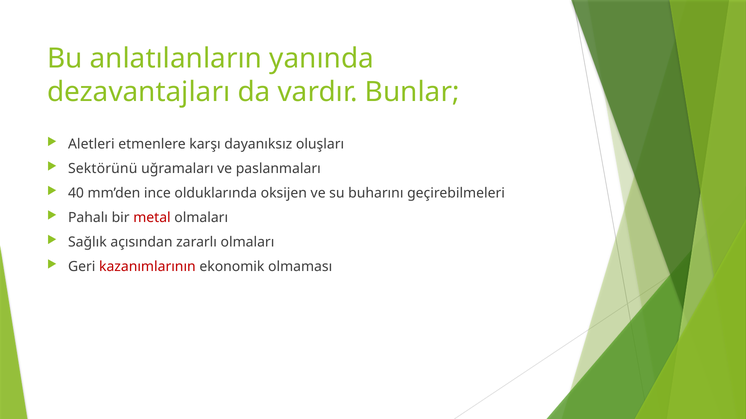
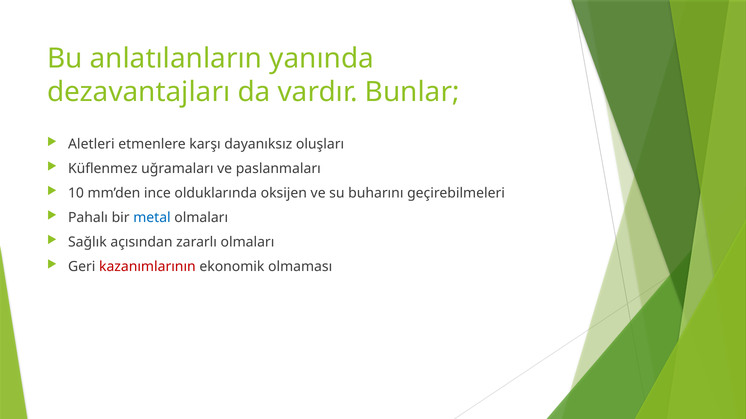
Sektörünü: Sektörünü -> Küflenmez
40: 40 -> 10
metal colour: red -> blue
